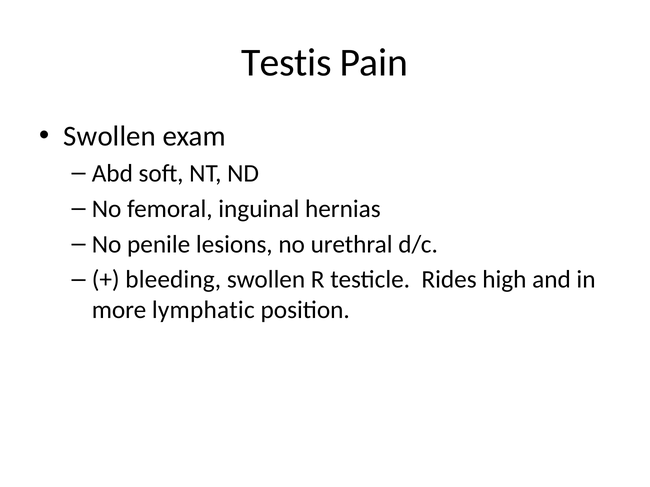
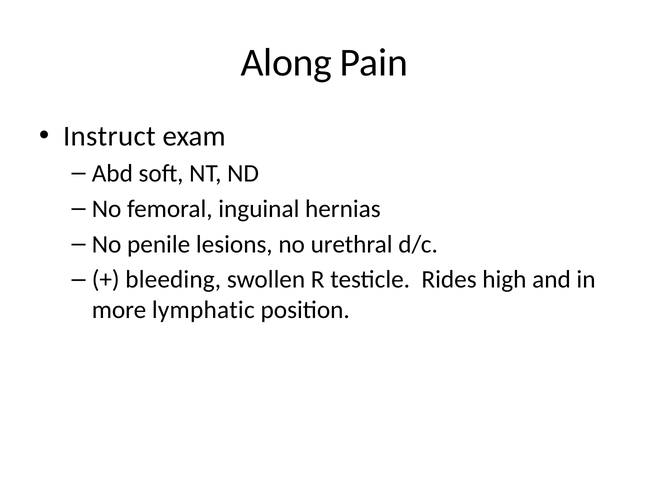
Testis: Testis -> Along
Swollen at (110, 136): Swollen -> Instruct
